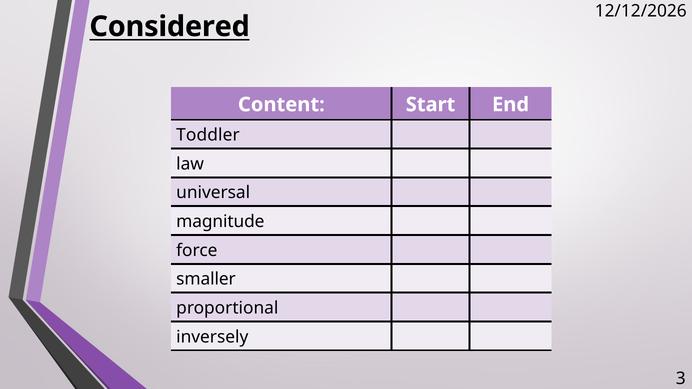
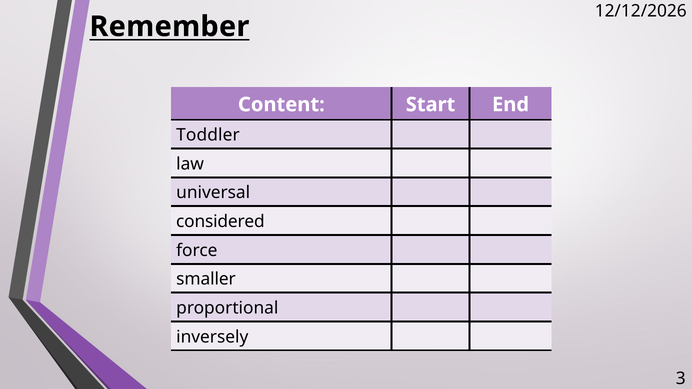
Considered: Considered -> Remember
magnitude: magnitude -> considered
